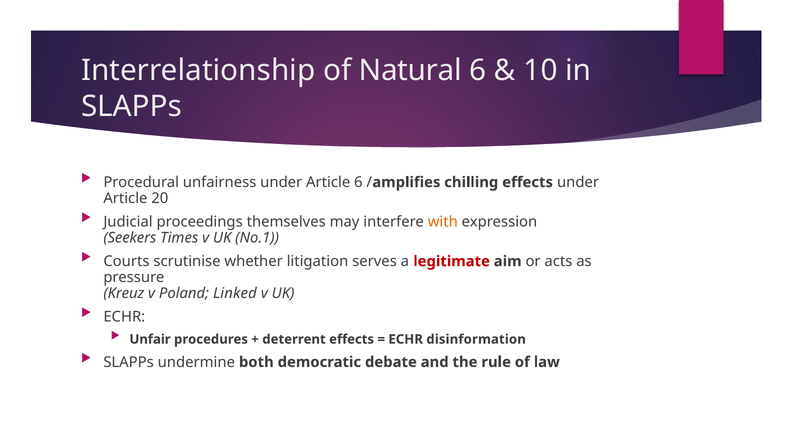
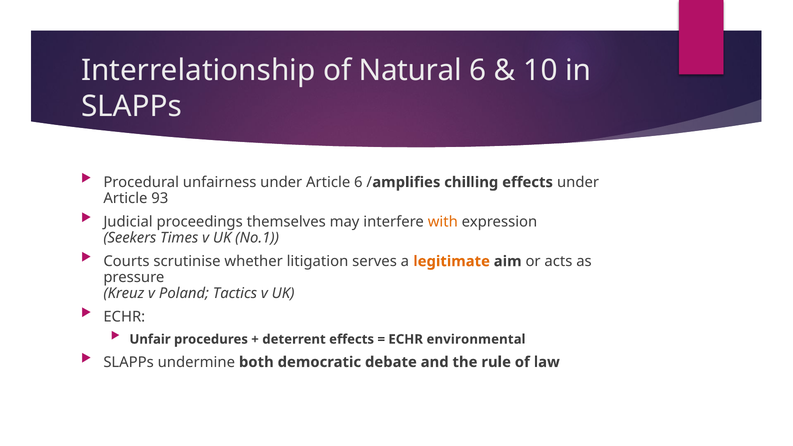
20: 20 -> 93
legitimate colour: red -> orange
Linked: Linked -> Tactics
disinformation: disinformation -> environmental
